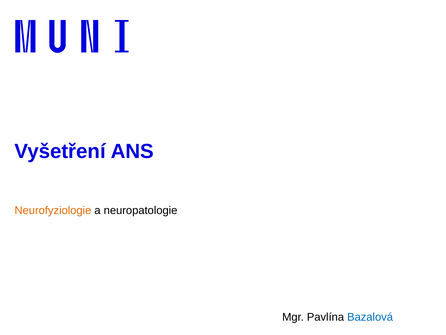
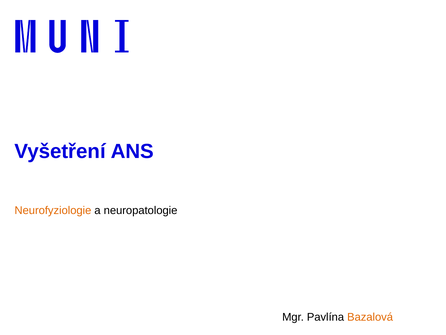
Bazalová colour: blue -> orange
